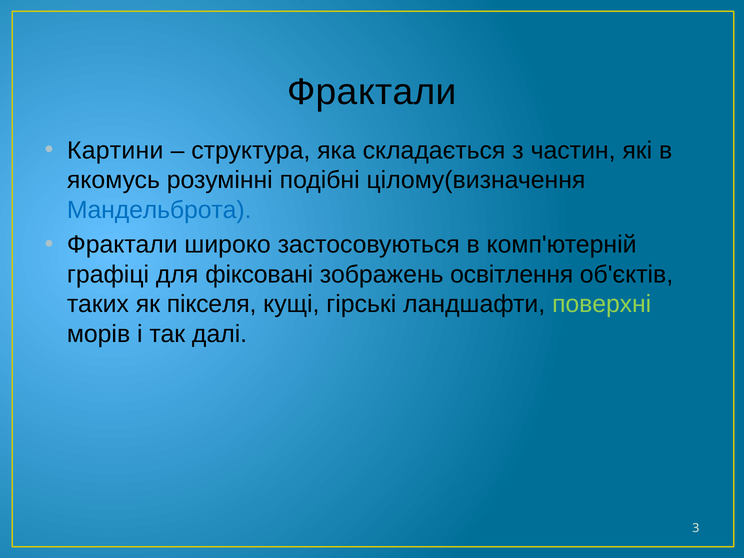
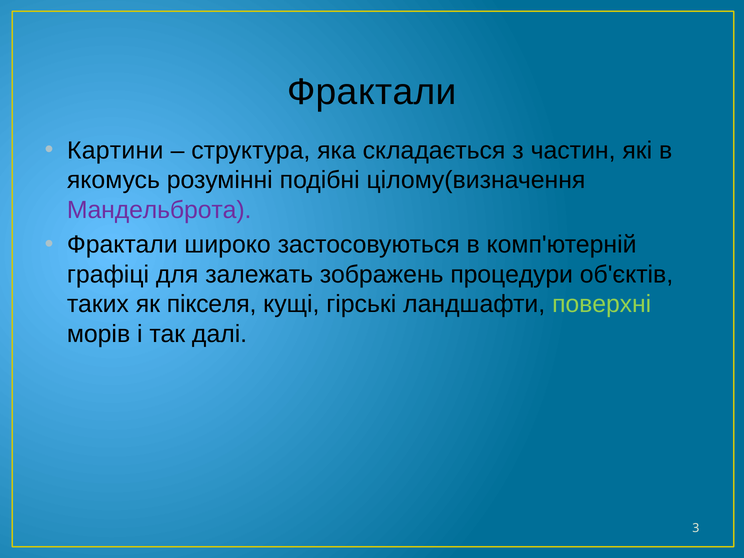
Мандельброта colour: blue -> purple
фіксовані: фіксовані -> залежать
освітлення: освітлення -> процедури
